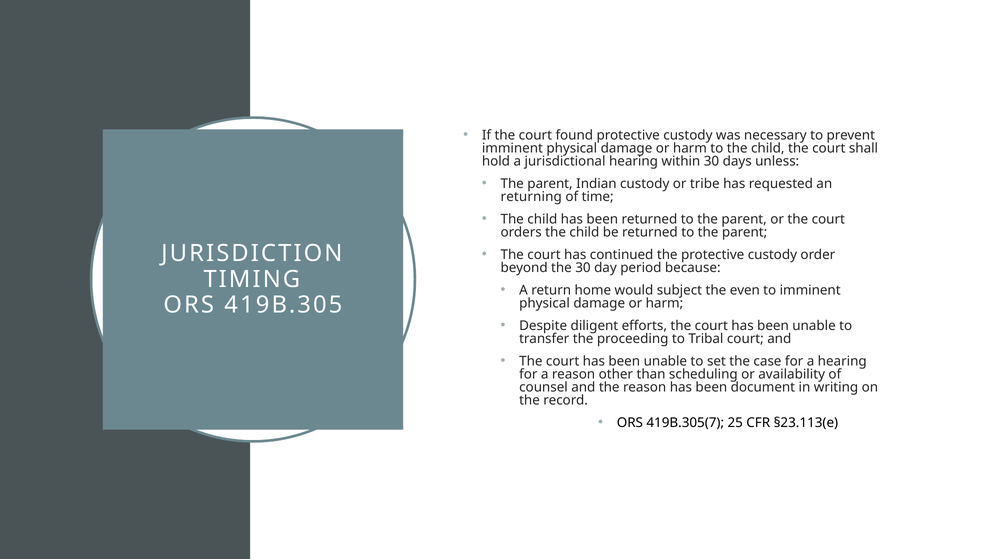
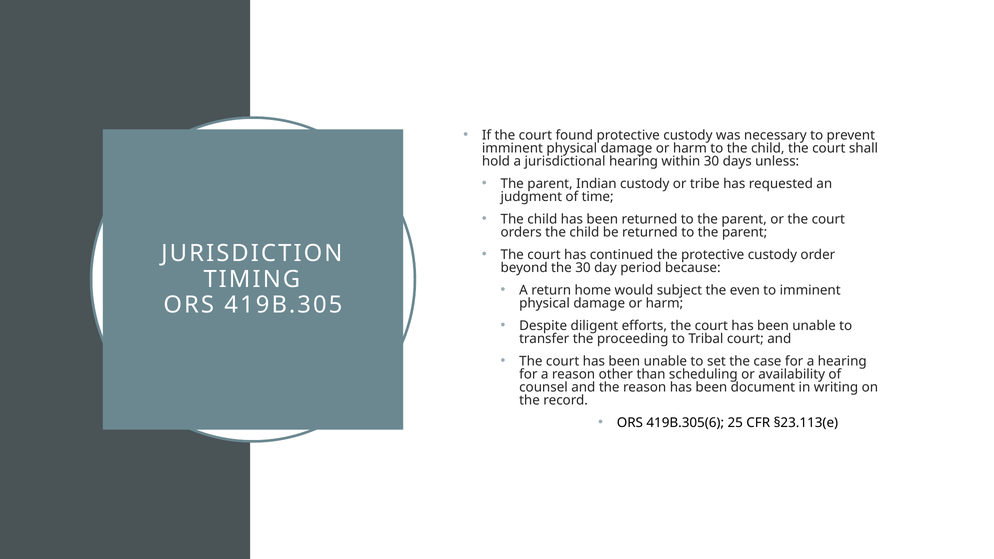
returning: returning -> judgment
419B.305(7: 419B.305(7 -> 419B.305(6
